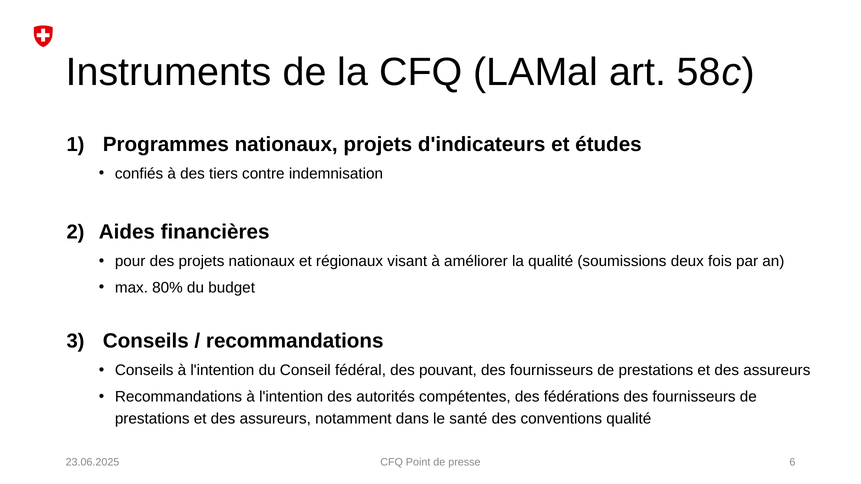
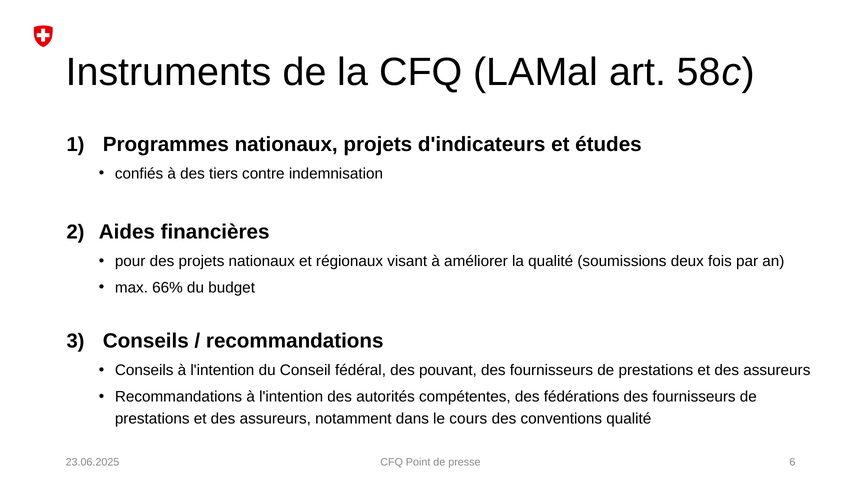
80%: 80% -> 66%
santé: santé -> cours
